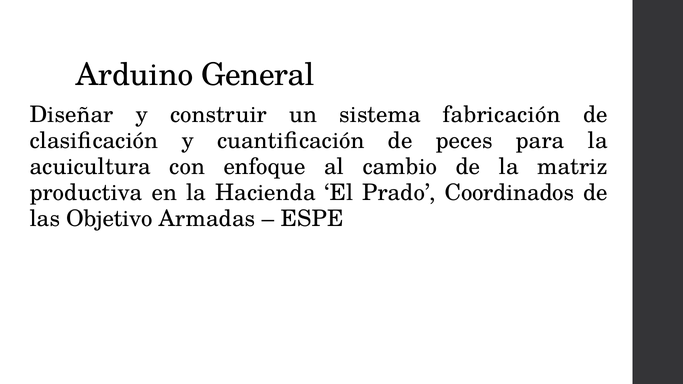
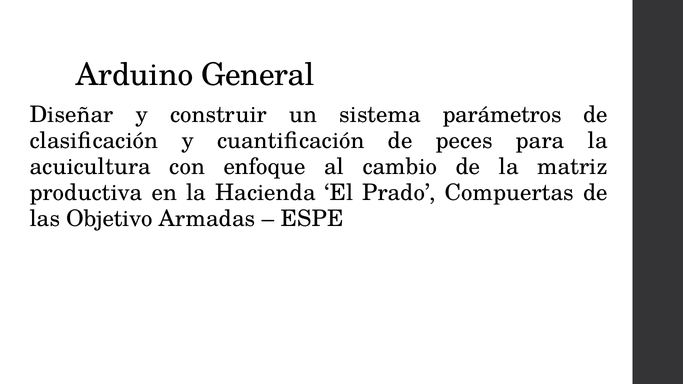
fabricación: fabricación -> parámetros
Coordinados: Coordinados -> Compuertas
